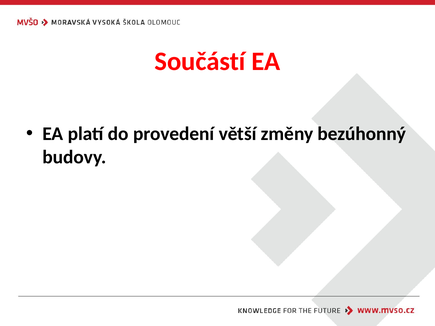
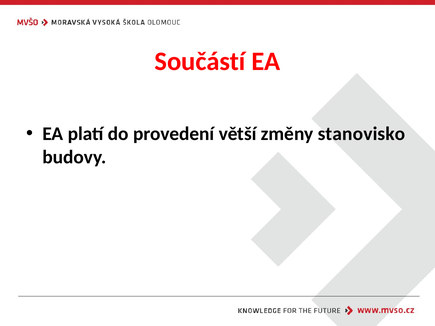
bezúhonný: bezúhonný -> stanovisko
